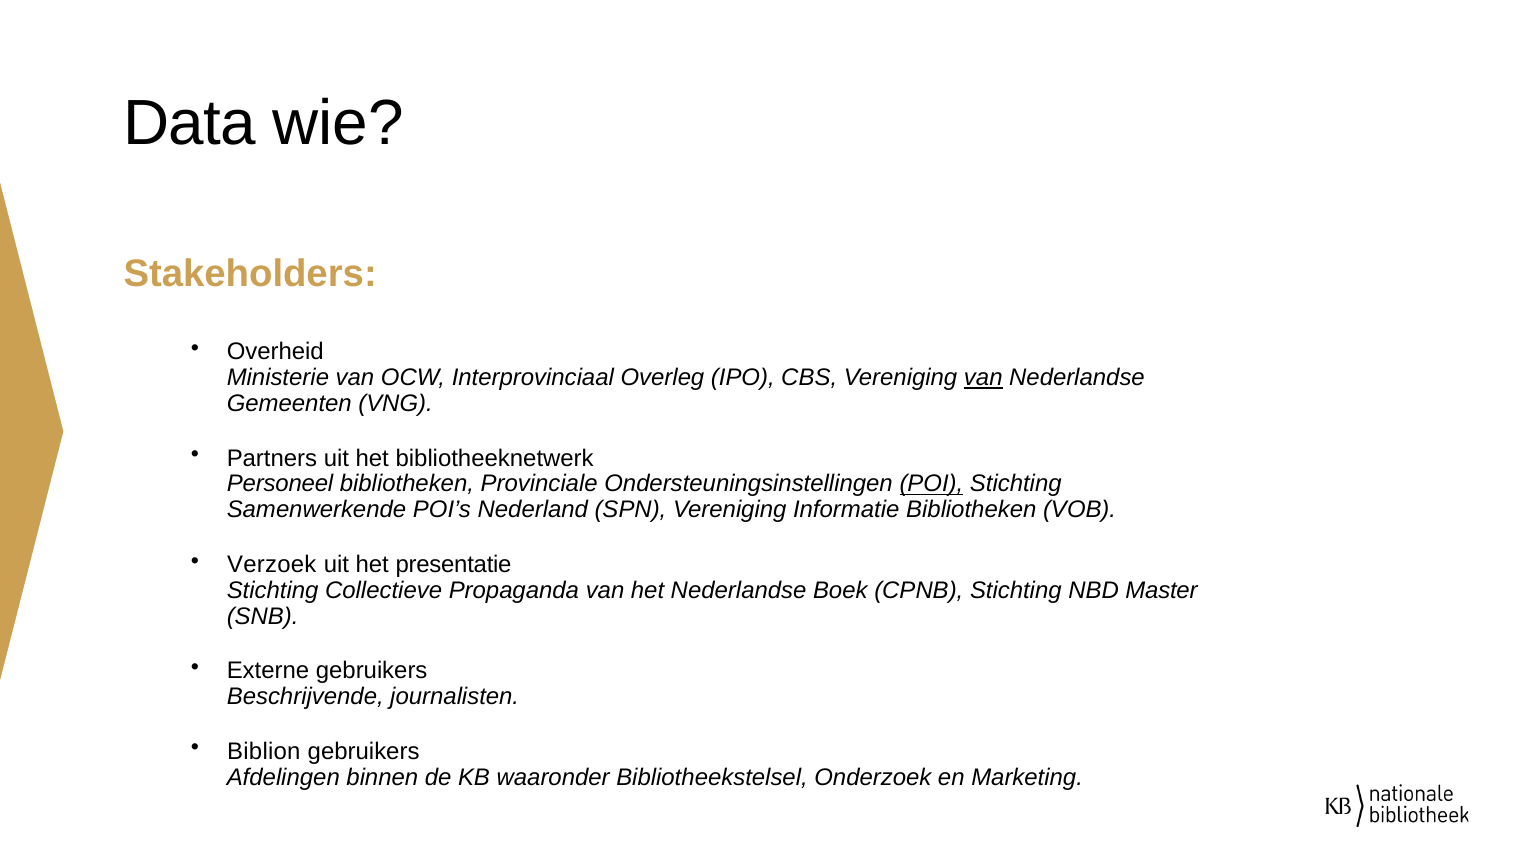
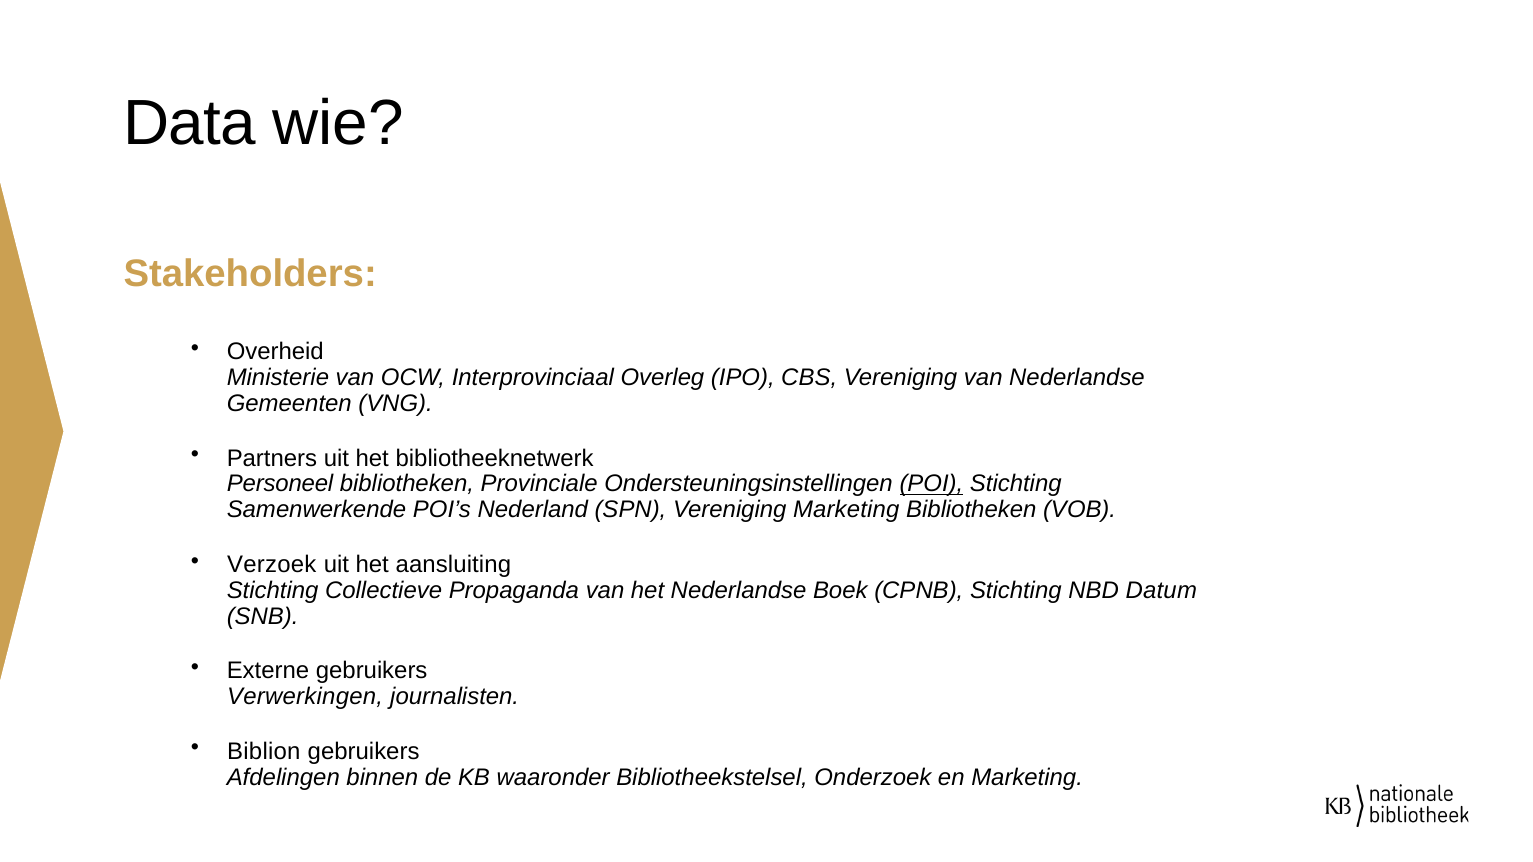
van at (983, 378) underline: present -> none
Vereniging Informatie: Informatie -> Marketing
presentatie: presentatie -> aansluiting
Master: Master -> Datum
Beschrijvende: Beschrijvende -> Verwerkingen
